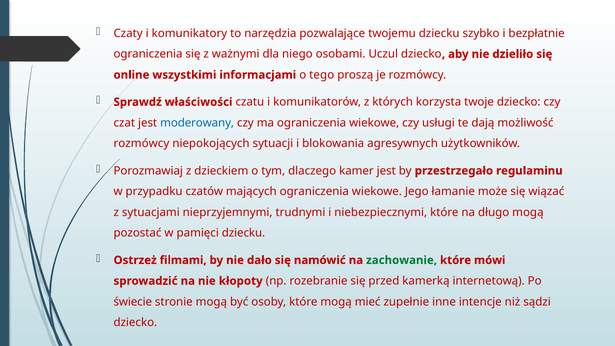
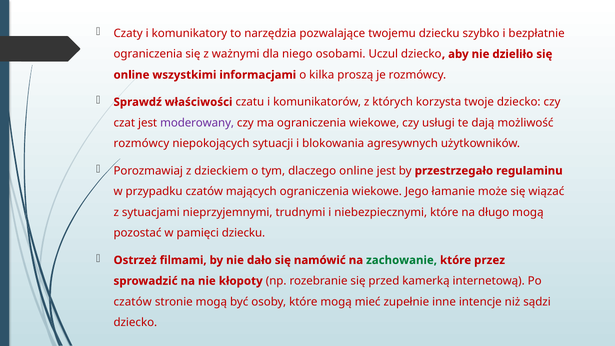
tego: tego -> kilka
moderowany colour: blue -> purple
dlaczego kamer: kamer -> online
mówi: mówi -> przez
świecie at (133, 302): świecie -> czatów
